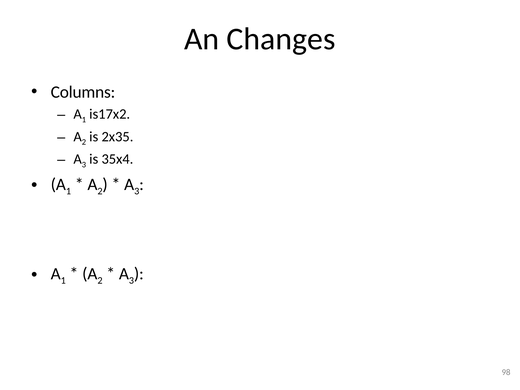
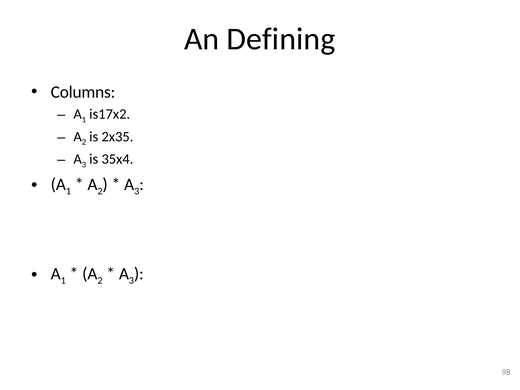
Changes: Changes -> Defining
